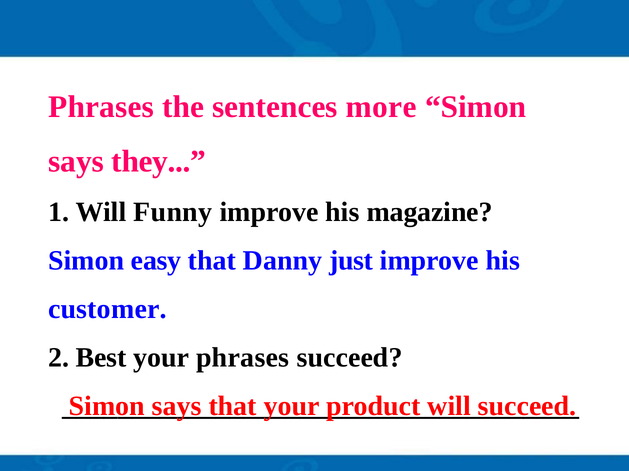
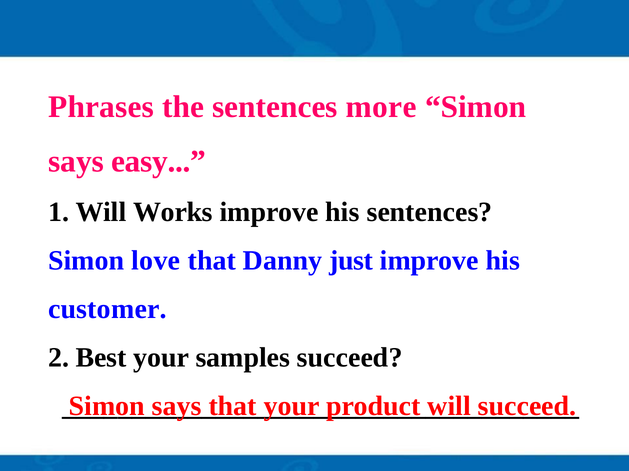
they: they -> easy
Funny: Funny -> Works
his magazine: magazine -> sentences
easy: easy -> love
your phrases: phrases -> samples
